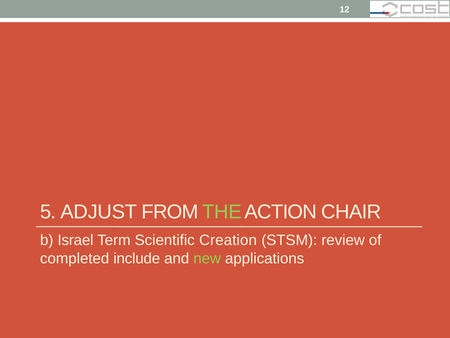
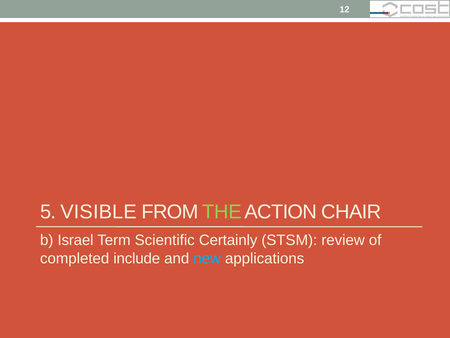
ADJUST: ADJUST -> VISIBLE
Creation: Creation -> Certainly
new colour: light green -> light blue
